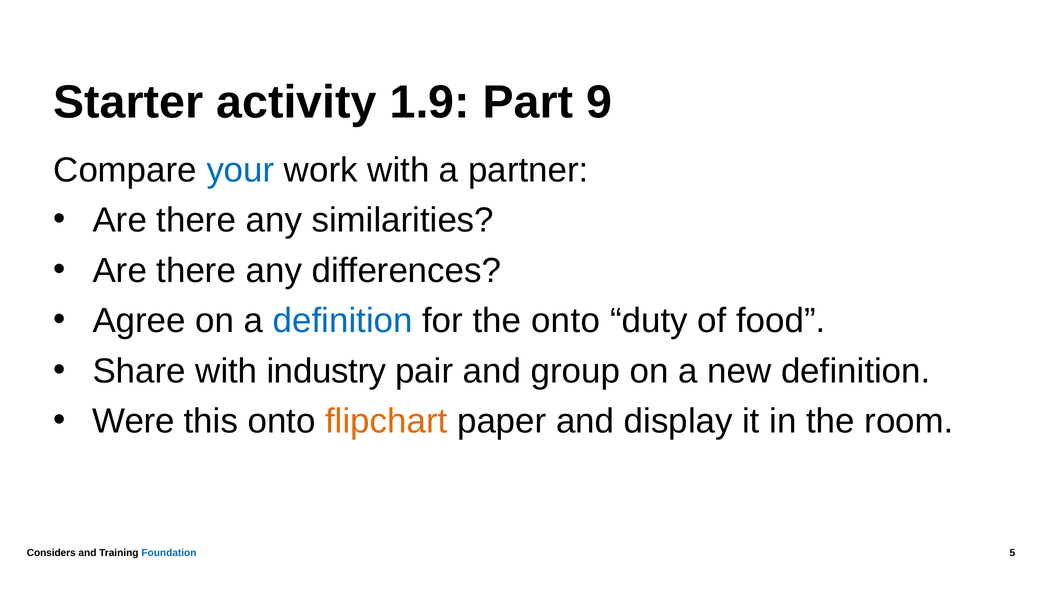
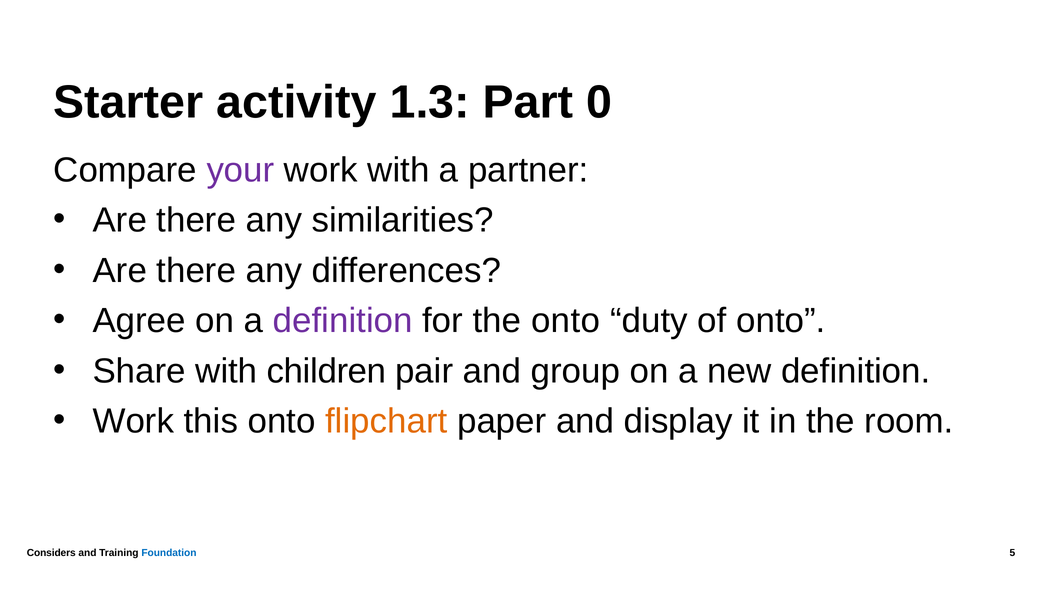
1.9: 1.9 -> 1.3
9: 9 -> 0
your colour: blue -> purple
definition at (343, 321) colour: blue -> purple
of food: food -> onto
industry: industry -> children
Were at (133, 421): Were -> Work
